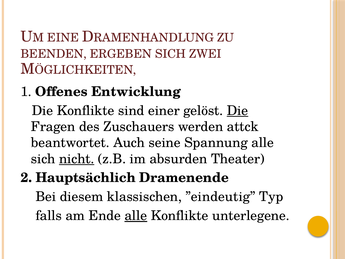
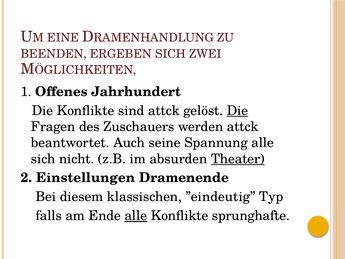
Entwicklung: Entwicklung -> Jahrhundert
sind einer: einer -> attck
nicht underline: present -> none
Theater underline: none -> present
Hauptsächlich: Hauptsächlich -> Einstellungen
unterlegene: unterlegene -> sprunghafte
